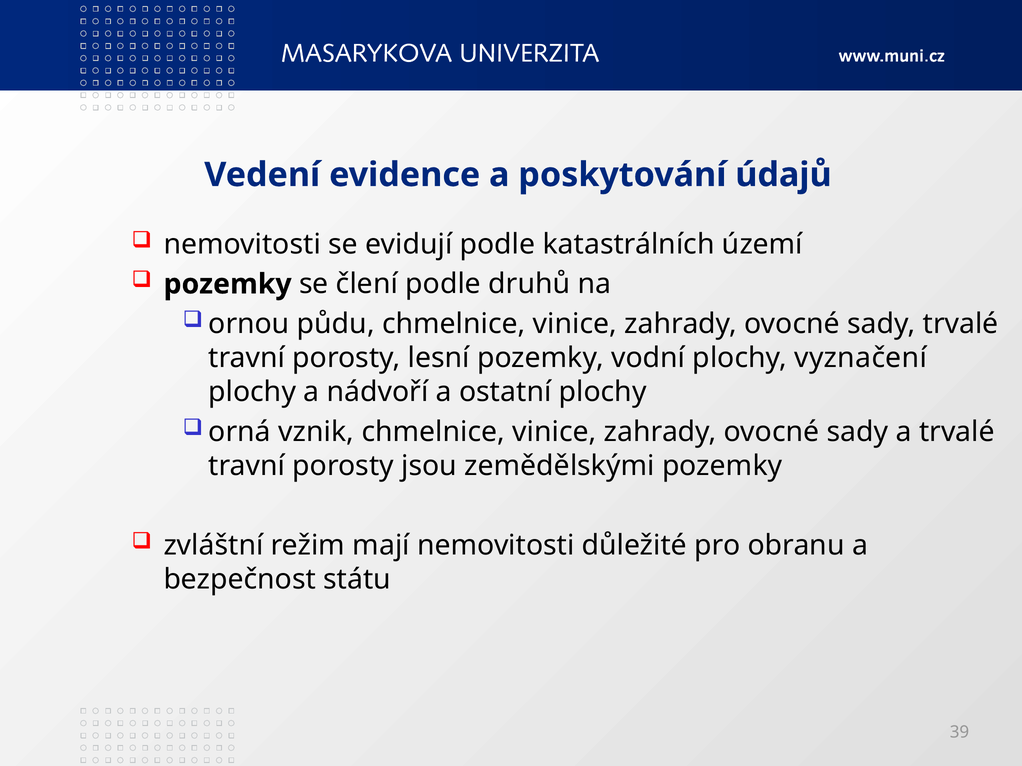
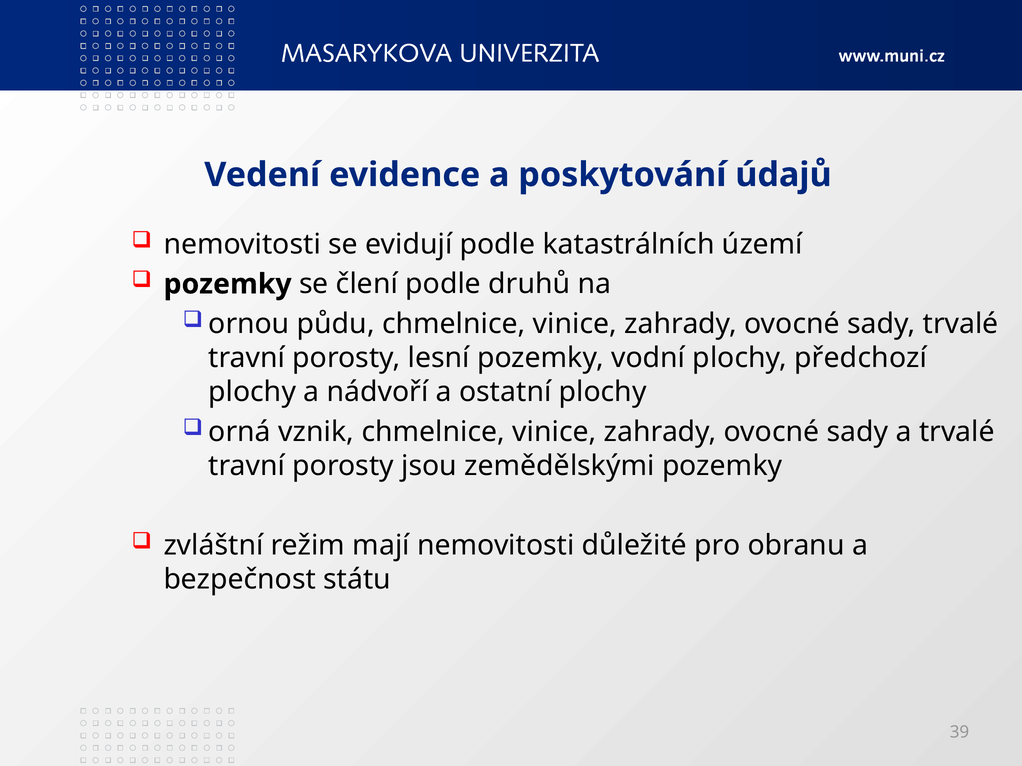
vyznačení: vyznačení -> předchozí
